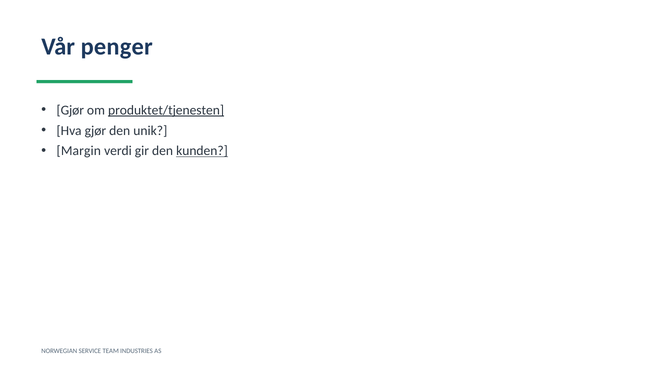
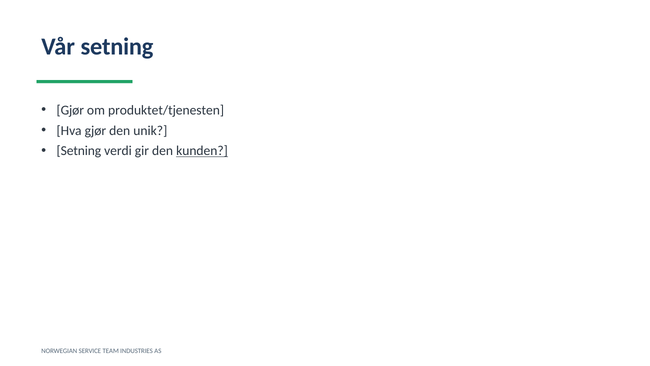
Vår penger: penger -> setning
produktet/tjenesten underline: present -> none
Margin at (79, 151): Margin -> Setning
